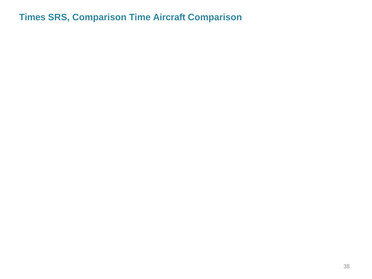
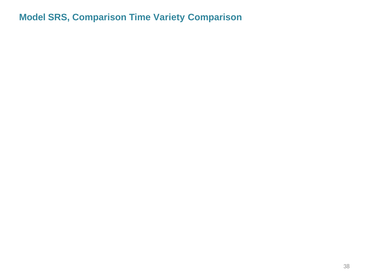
Times: Times -> Model
Aircraft: Aircraft -> Variety
